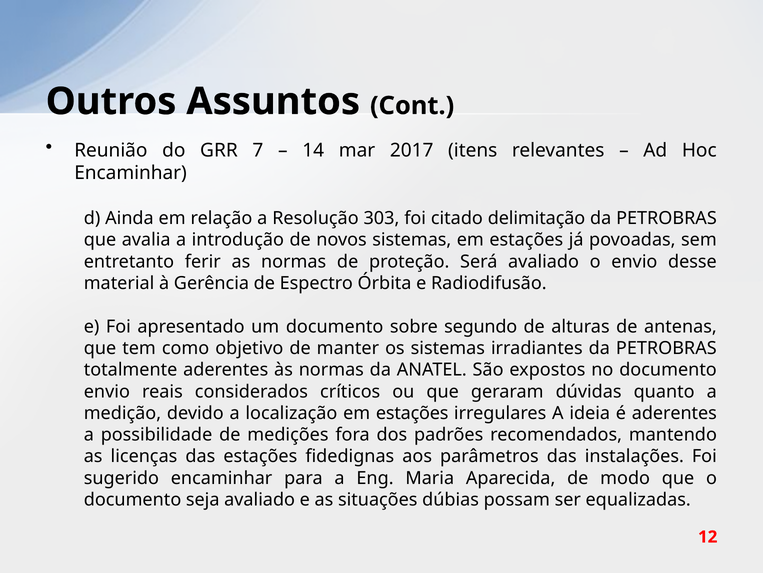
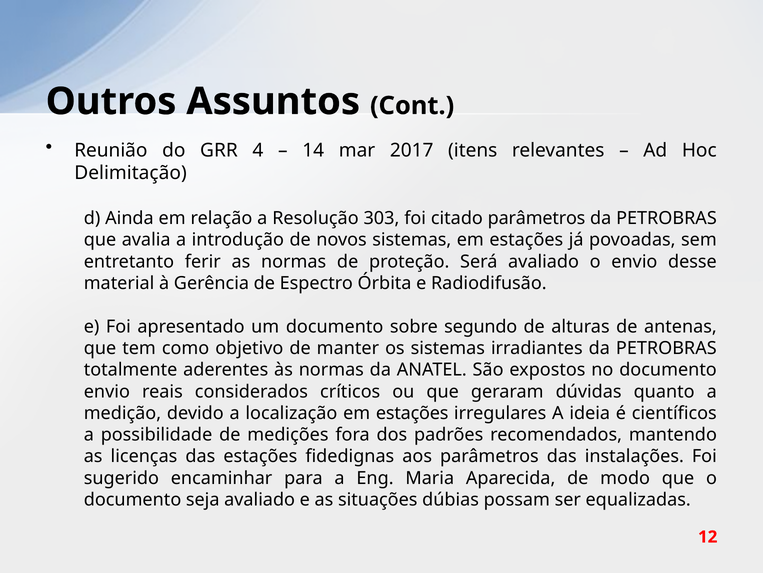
7: 7 -> 4
Encaminhar at (131, 173): Encaminhar -> Delimitação
citado delimitação: delimitação -> parâmetros
é aderentes: aderentes -> científicos
